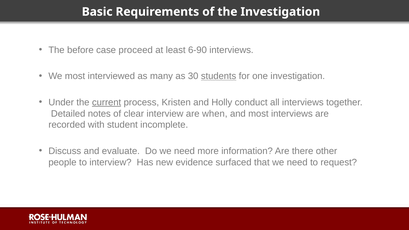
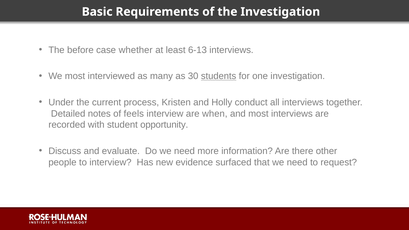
proceed: proceed -> whether
6-90: 6-90 -> 6-13
current underline: present -> none
clear: clear -> feels
incomplete: incomplete -> opportunity
